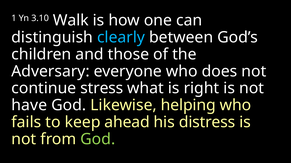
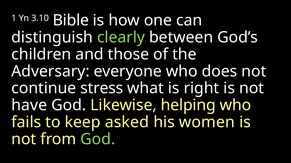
Walk: Walk -> Bible
clearly colour: light blue -> light green
ahead: ahead -> asked
distress: distress -> women
